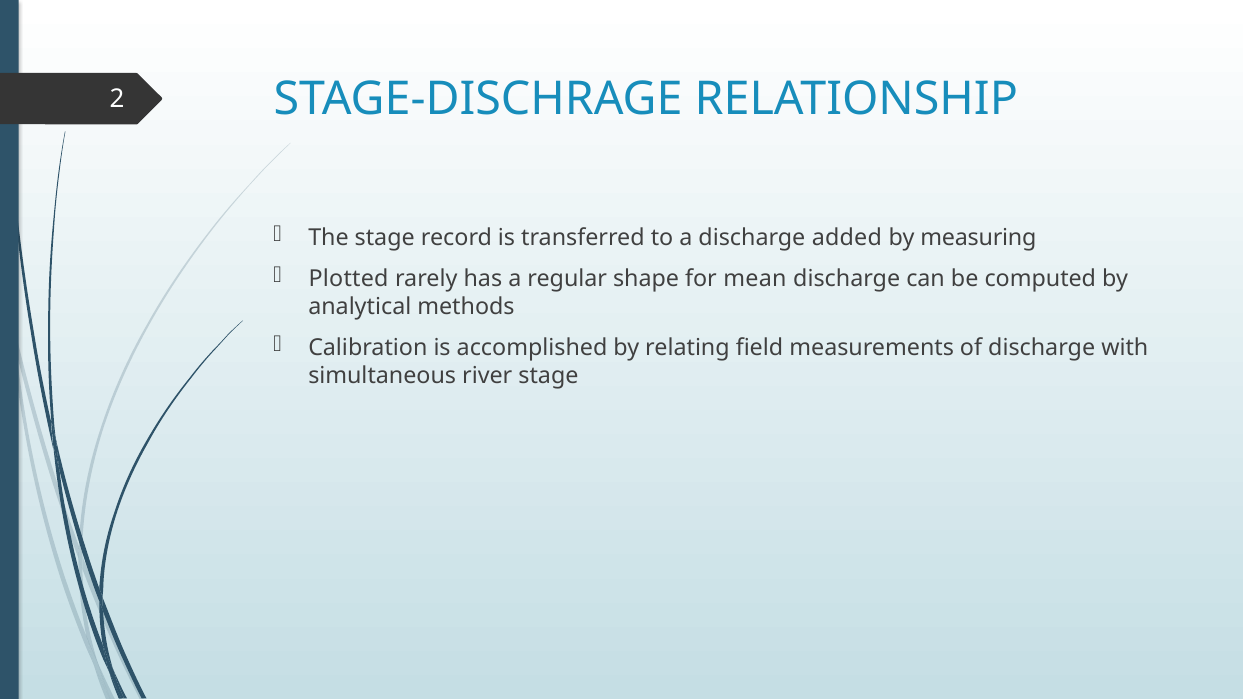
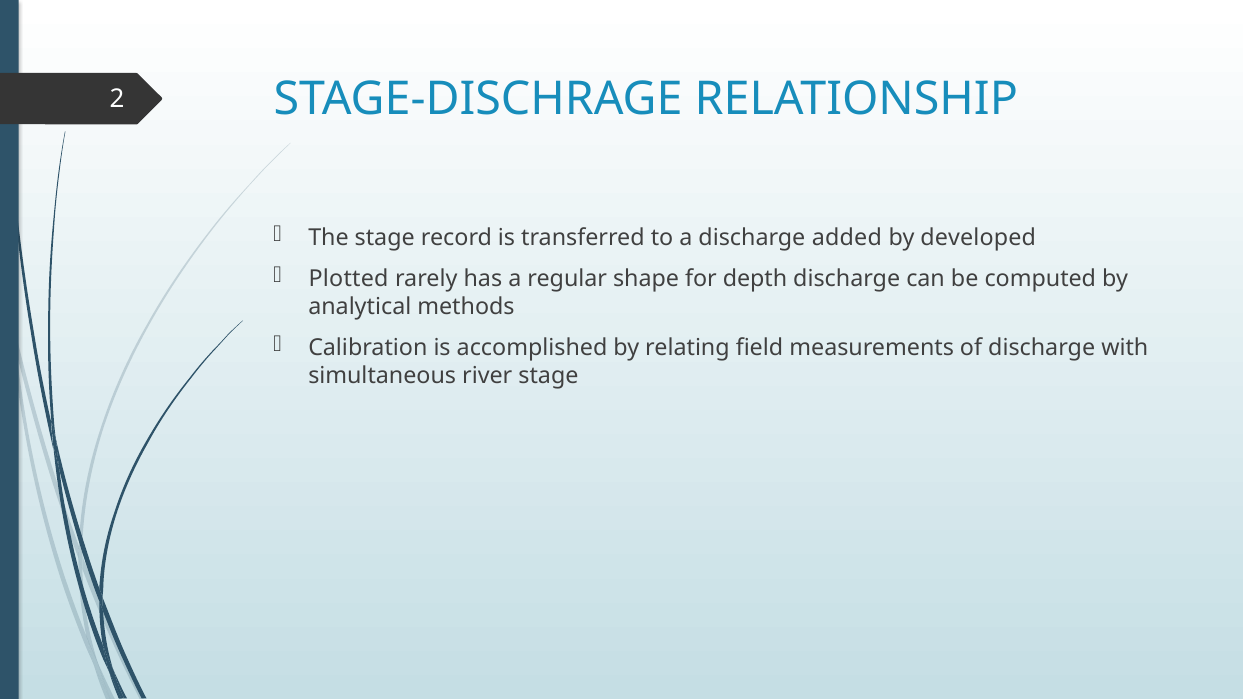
measuring: measuring -> developed
mean: mean -> depth
